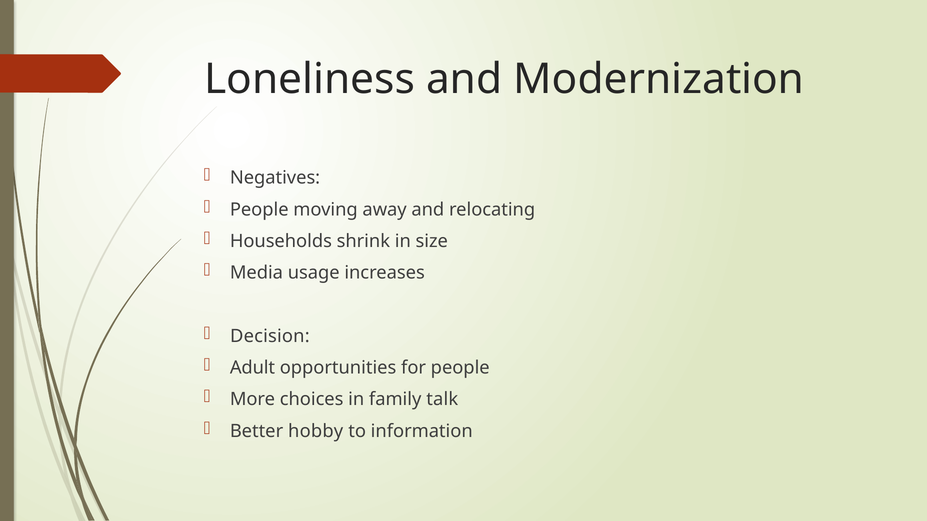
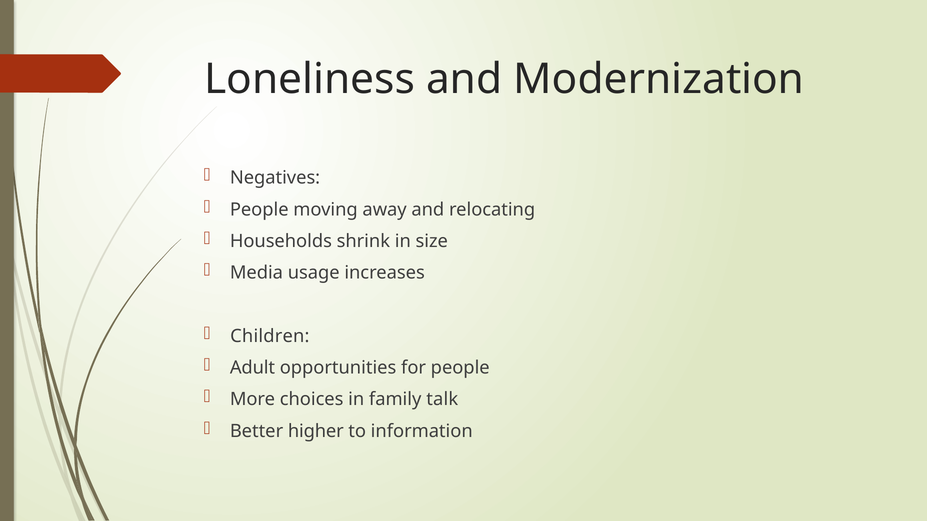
Decision: Decision -> Children
hobby: hobby -> higher
